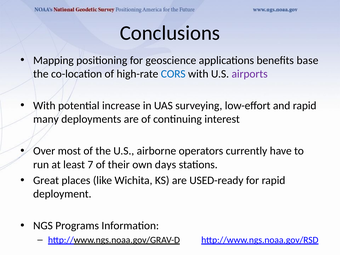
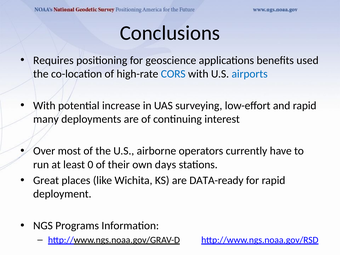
Mapping: Mapping -> Requires
base: base -> used
airports colour: purple -> blue
7: 7 -> 0
USED-ready: USED-ready -> DATA-ready
